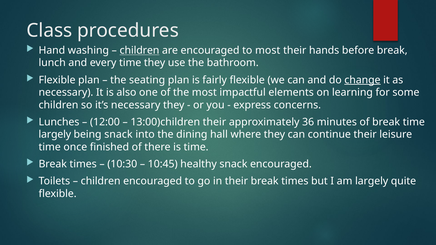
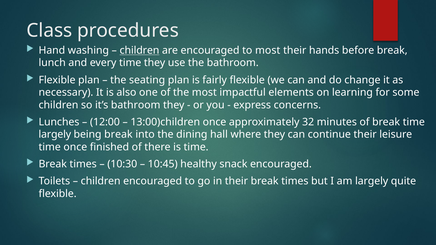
change underline: present -> none
it’s necessary: necessary -> bathroom
13:00)children their: their -> once
36: 36 -> 32
being snack: snack -> break
